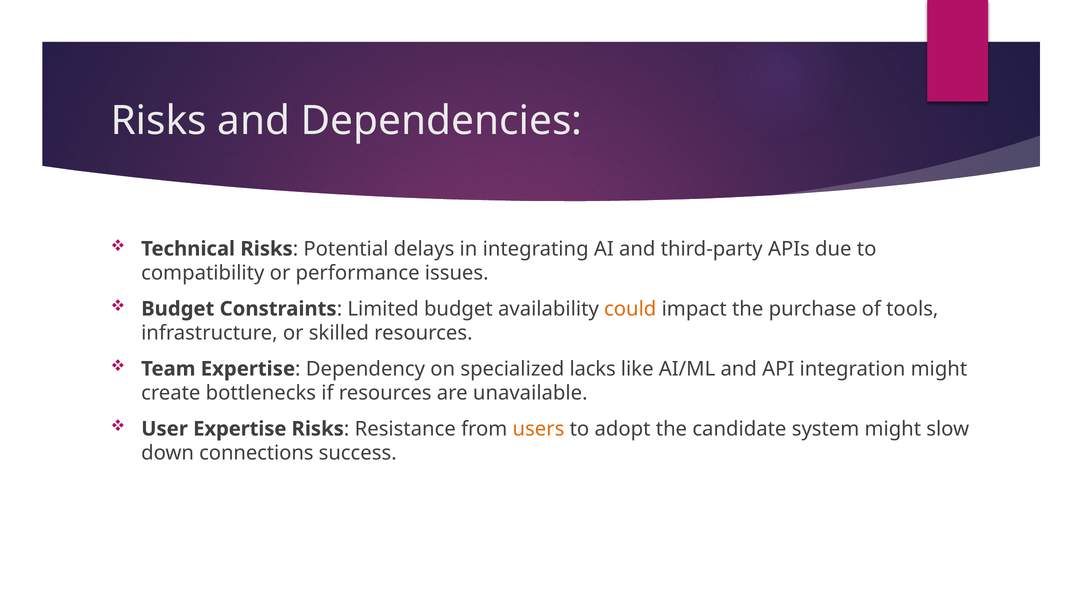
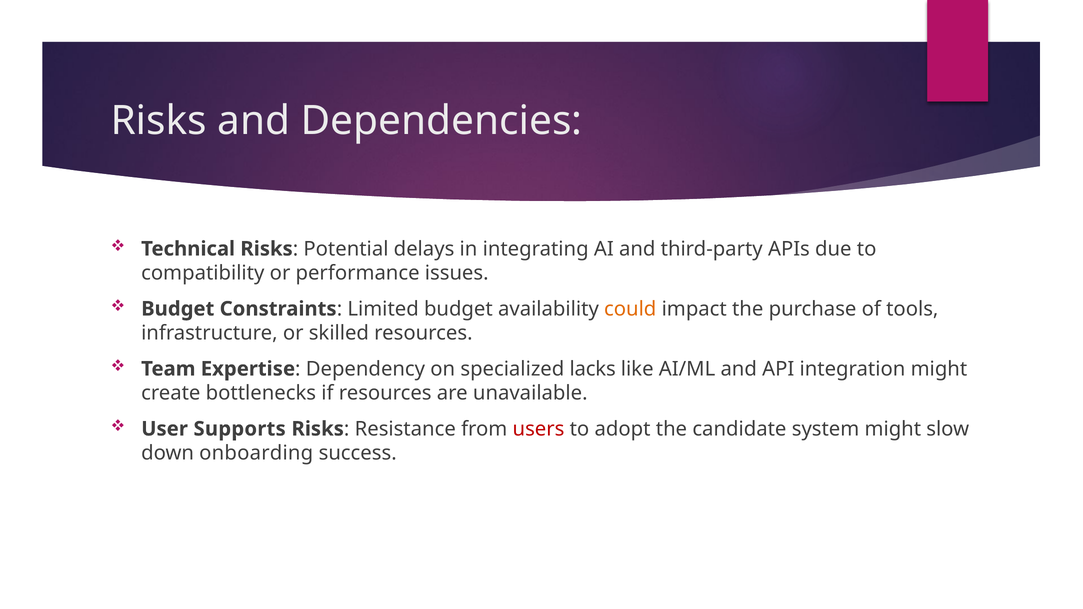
User Expertise: Expertise -> Supports
users colour: orange -> red
connections: connections -> onboarding
